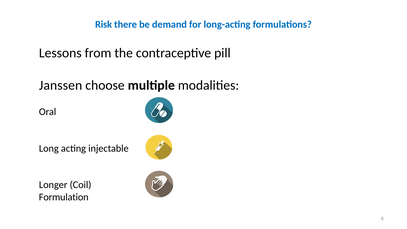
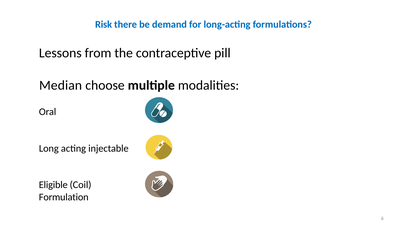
Janssen: Janssen -> Median
Longer: Longer -> Eligible
